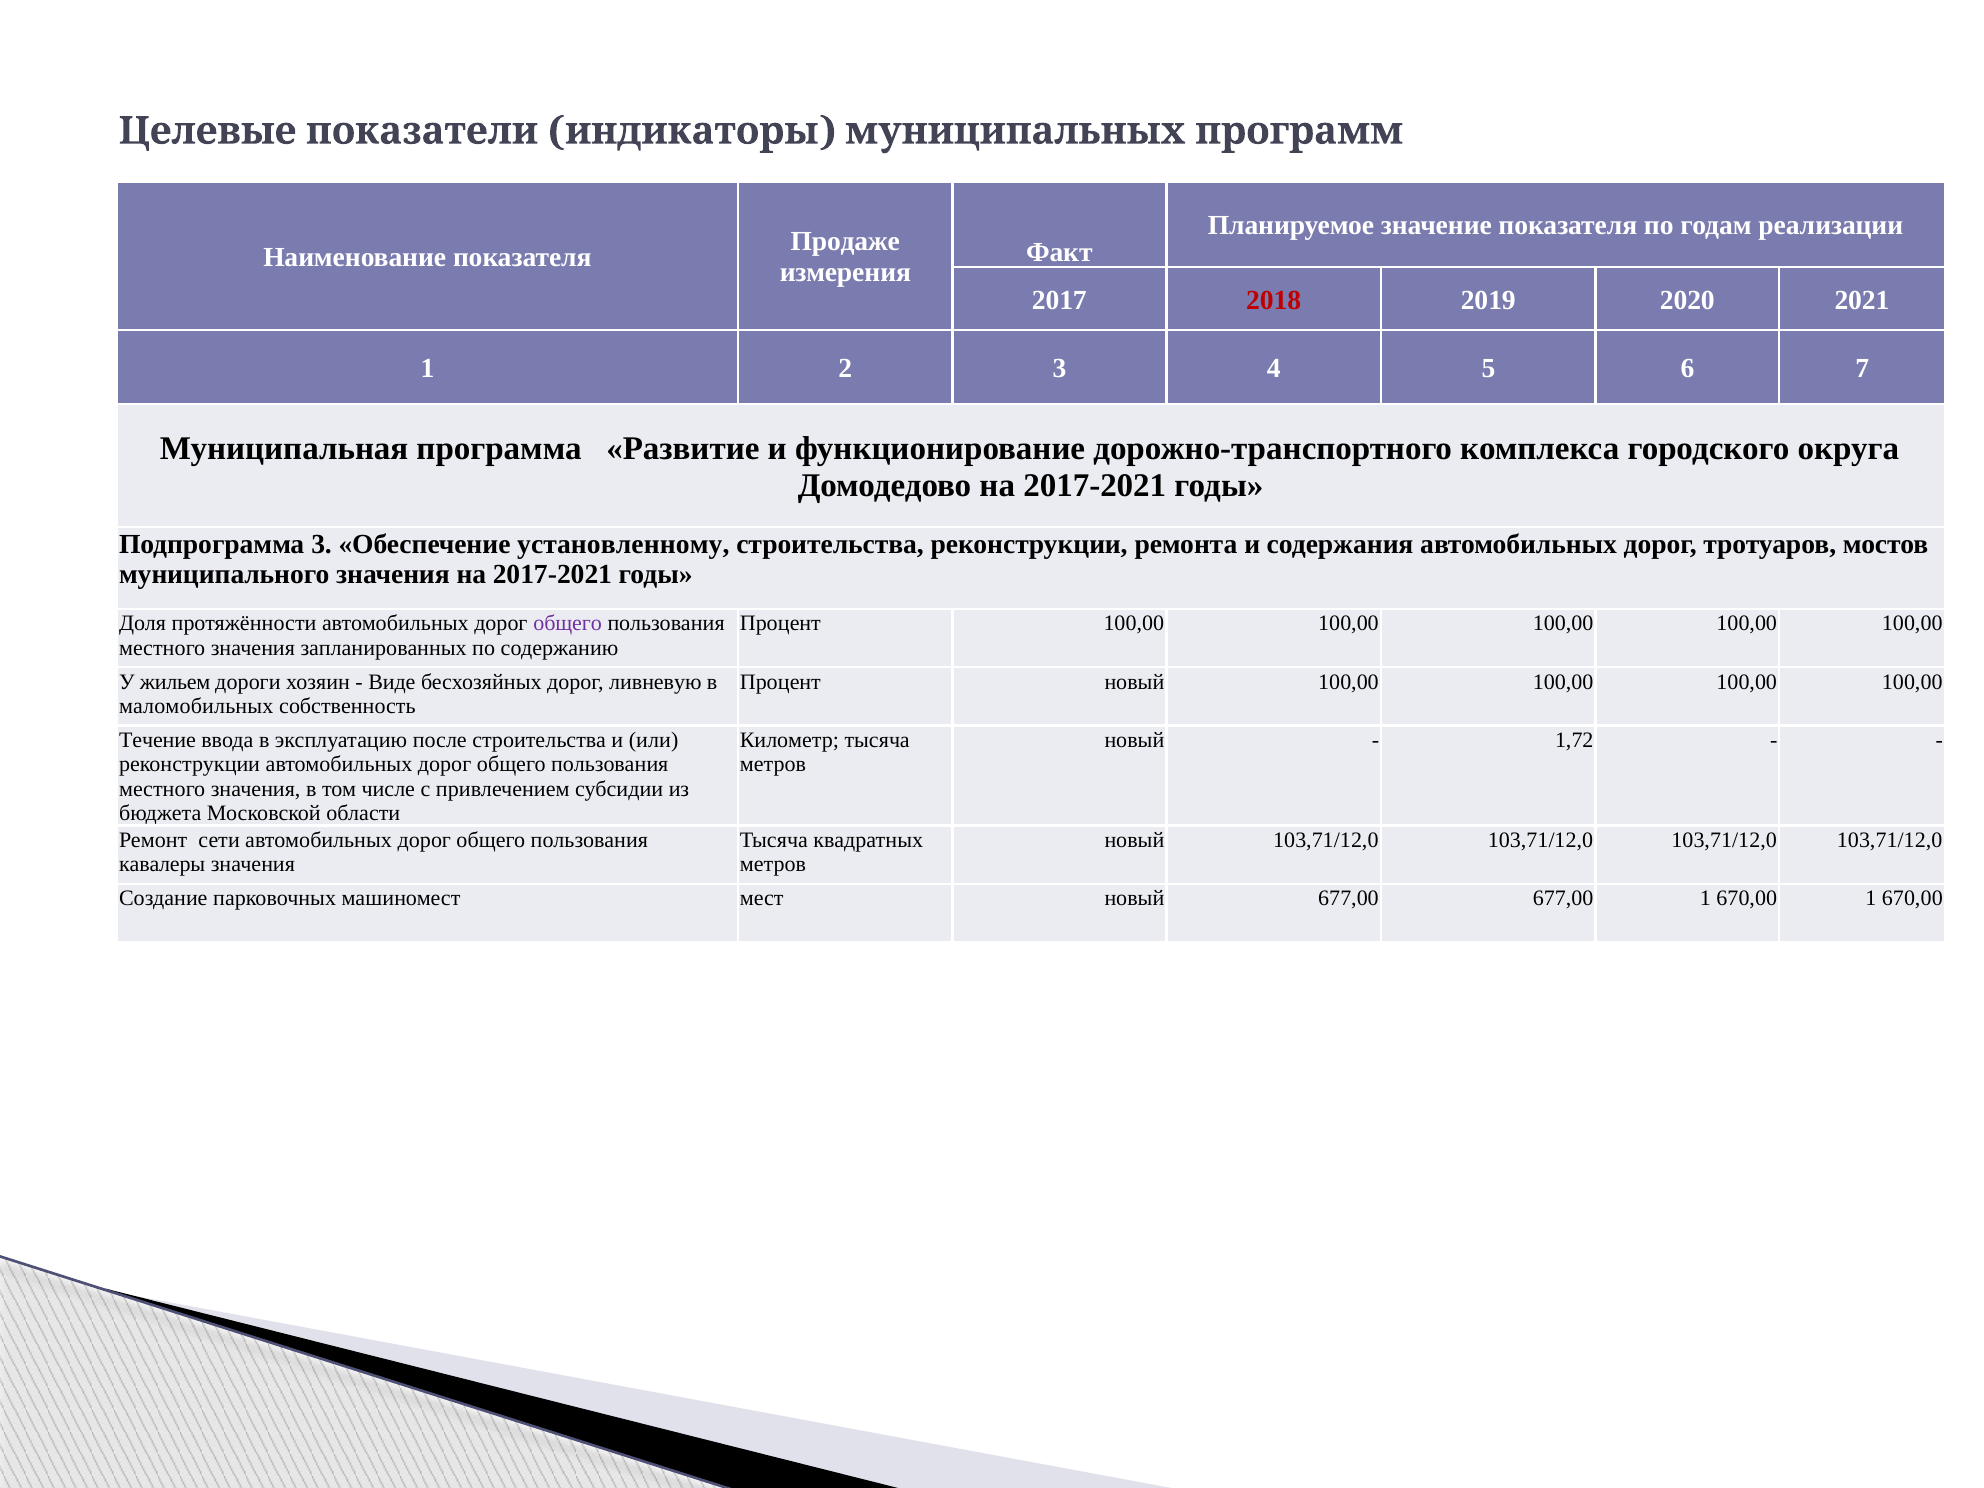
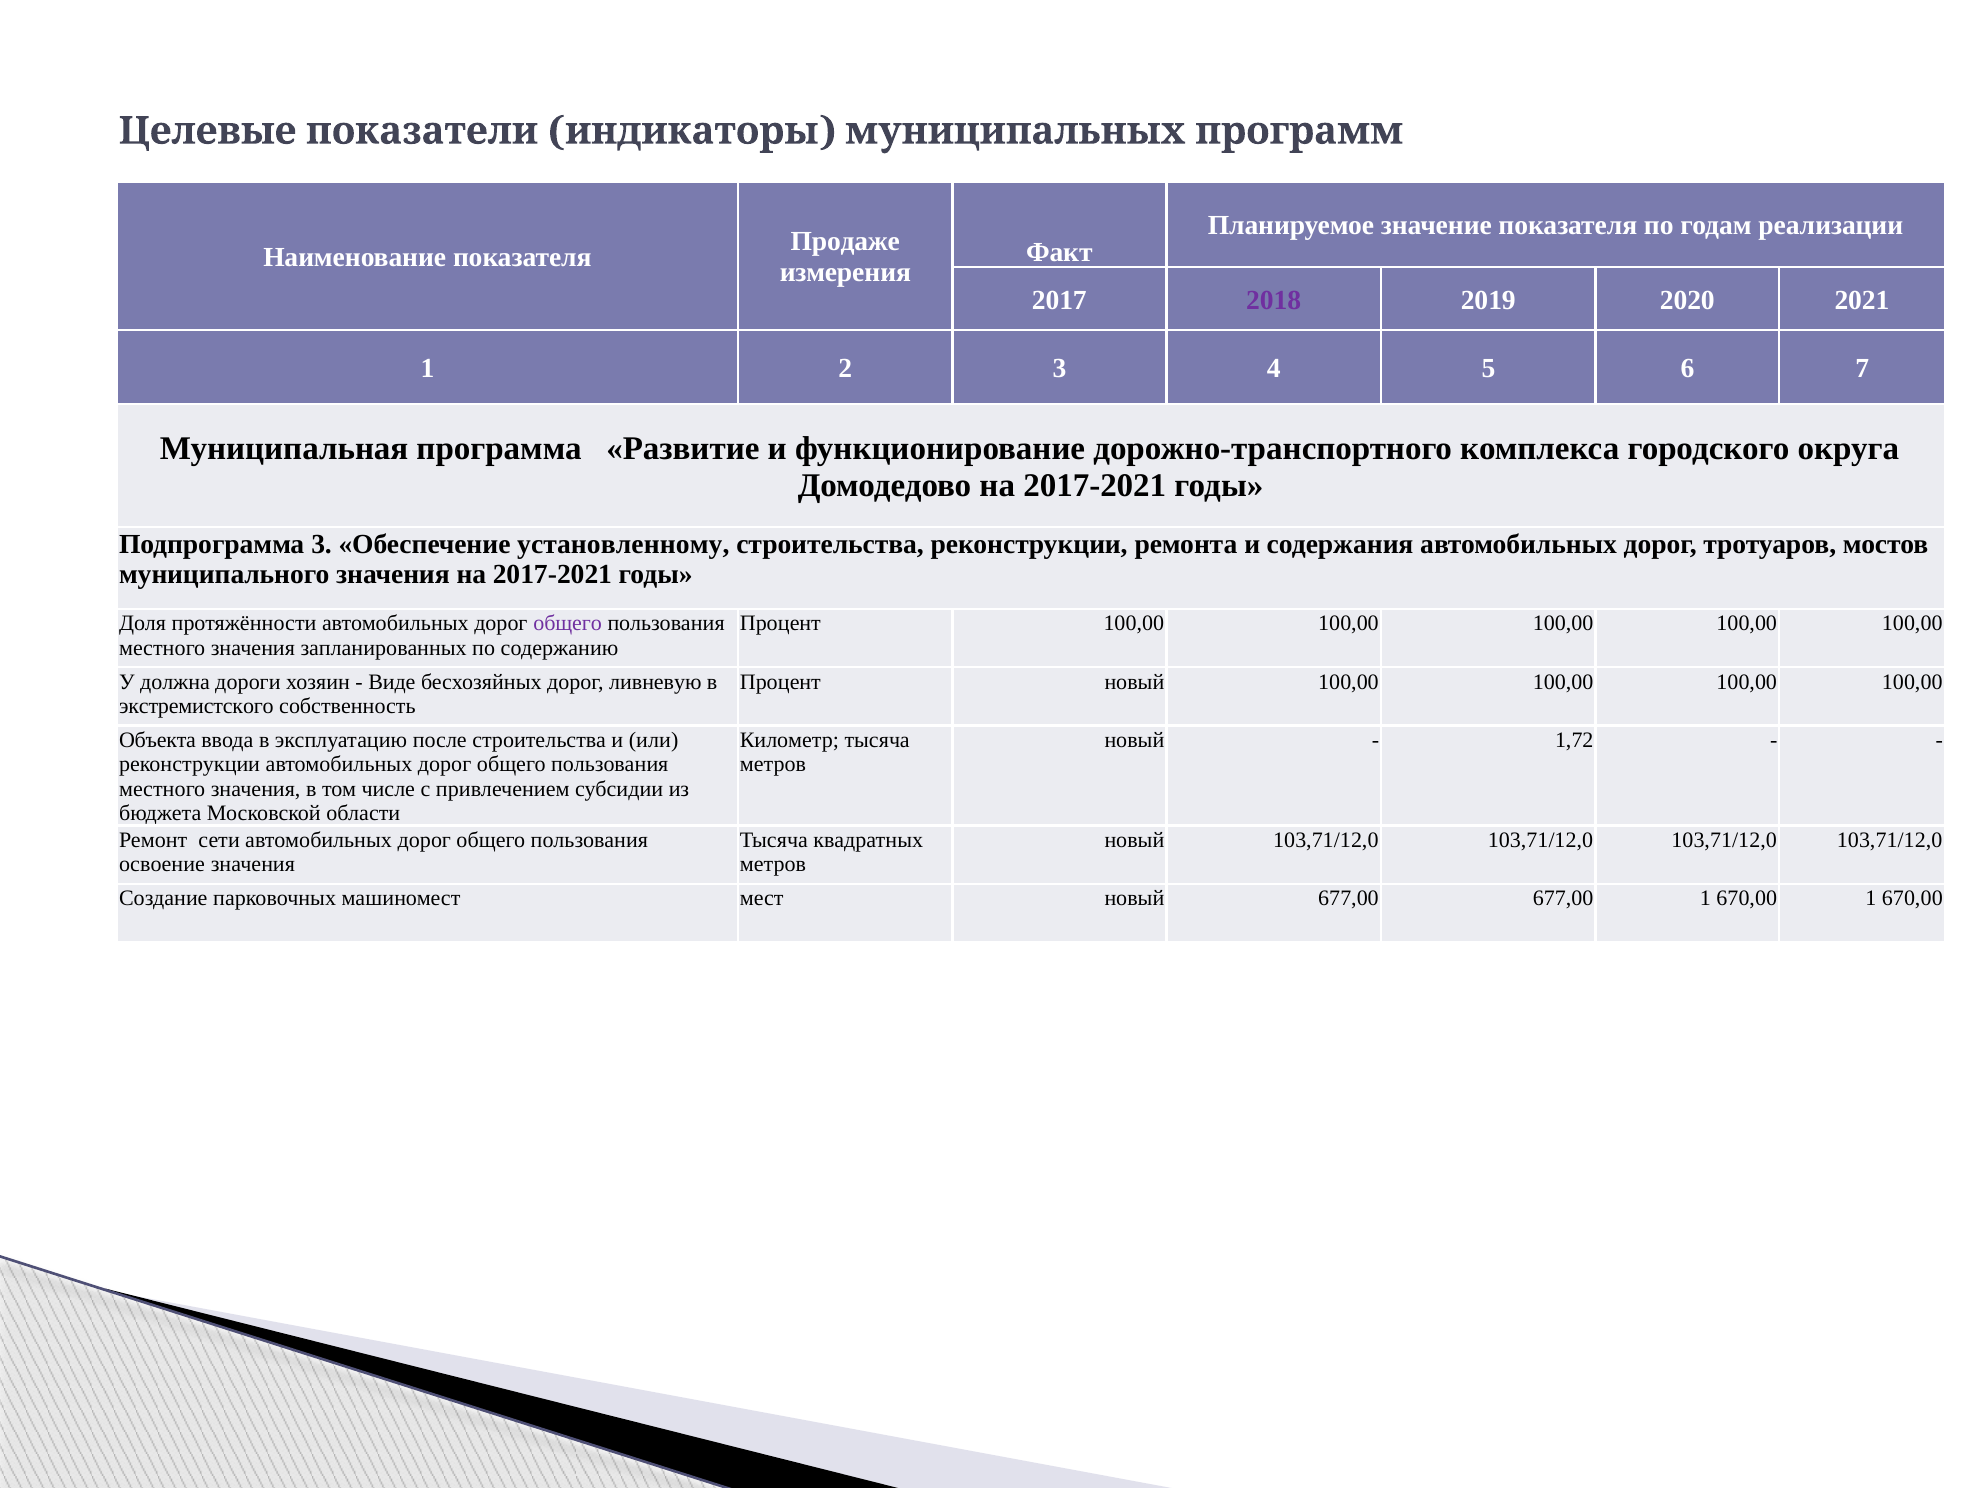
2018 colour: red -> purple
жильем: жильем -> должна
маломобильных: маломобильных -> экстремистского
Течение: Течение -> Объекта
кавалеры: кавалеры -> освоение
